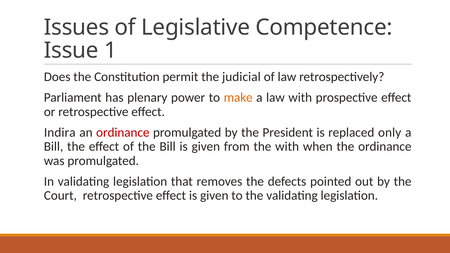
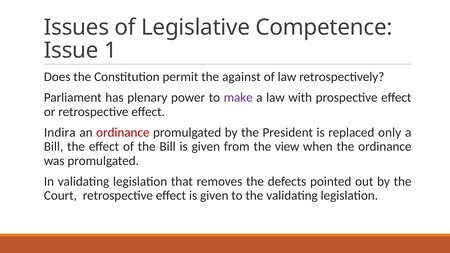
judicial: judicial -> against
make colour: orange -> purple
the with: with -> view
